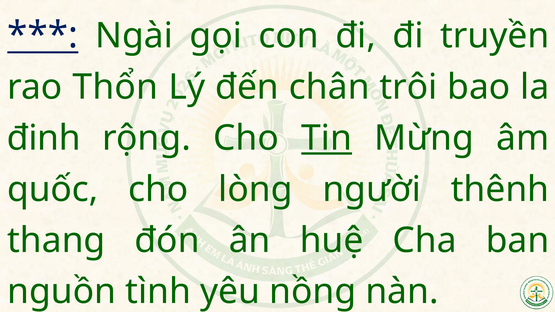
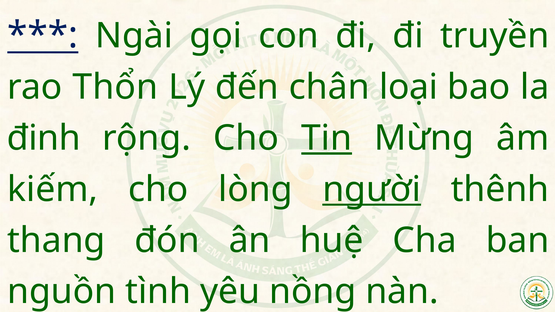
trôi: trôi -> loại
quốc: quốc -> kiếm
người underline: none -> present
